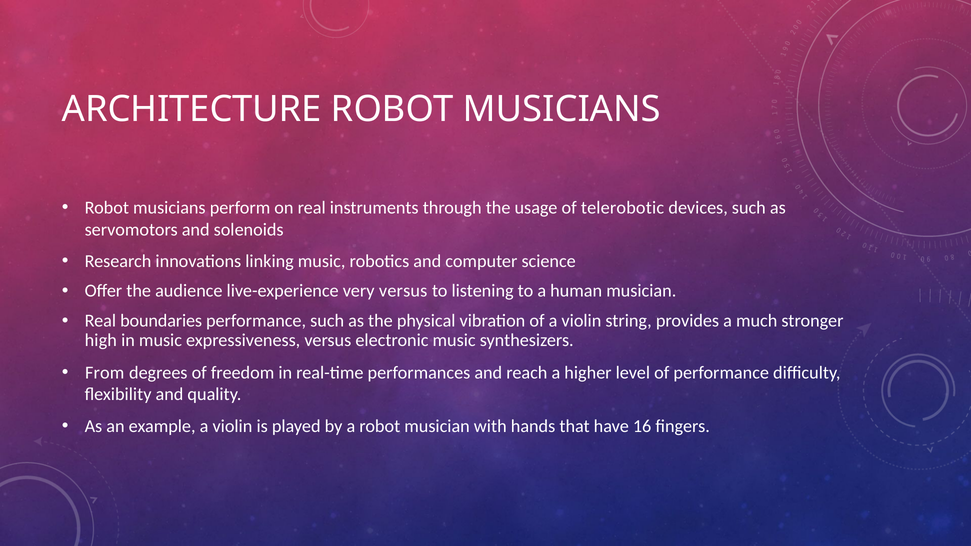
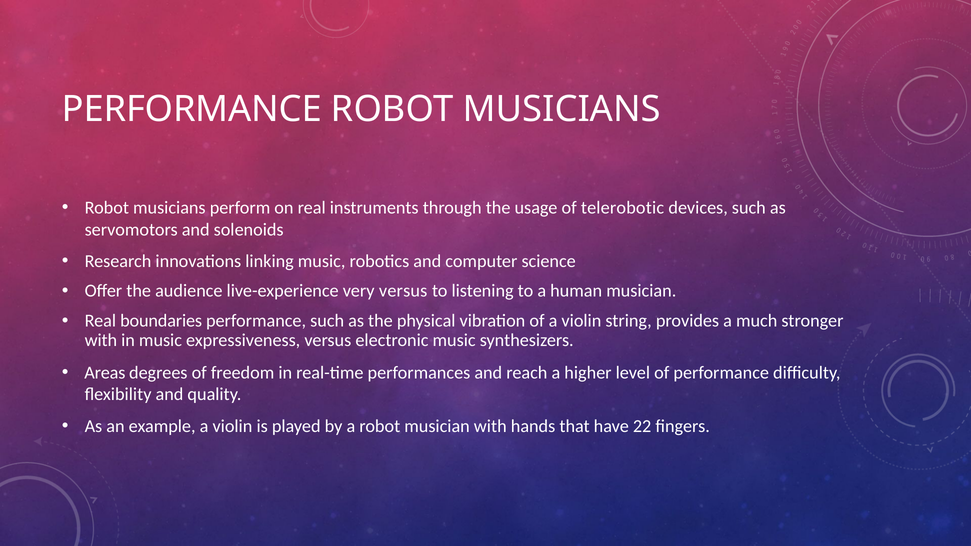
ARCHITECTURE at (192, 109): ARCHITECTURE -> PERFORMANCE
high at (101, 341): high -> with
From: From -> Areas
16: 16 -> 22
